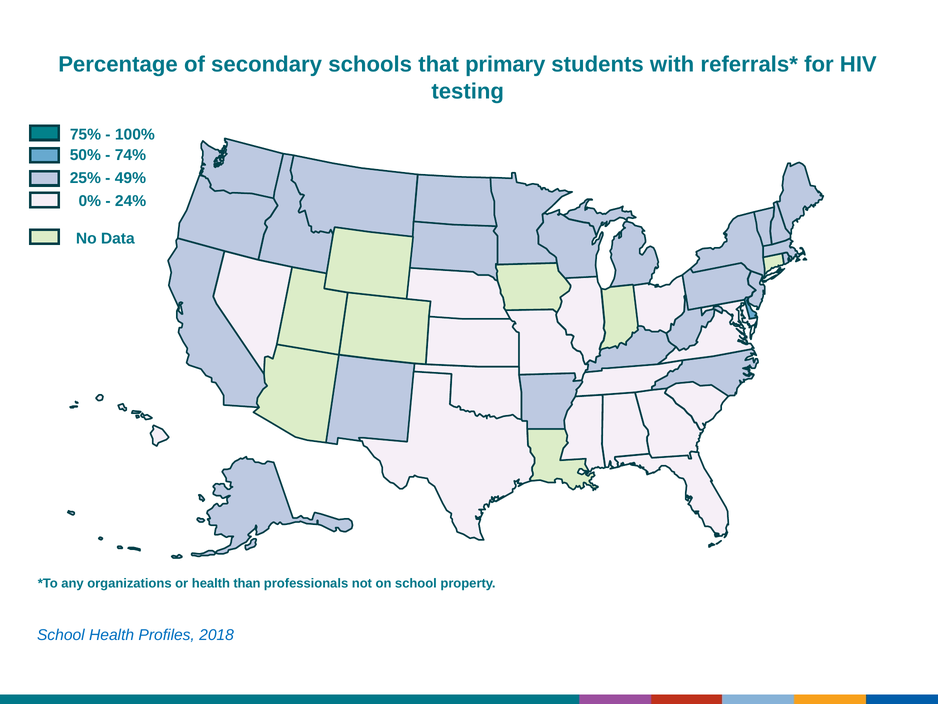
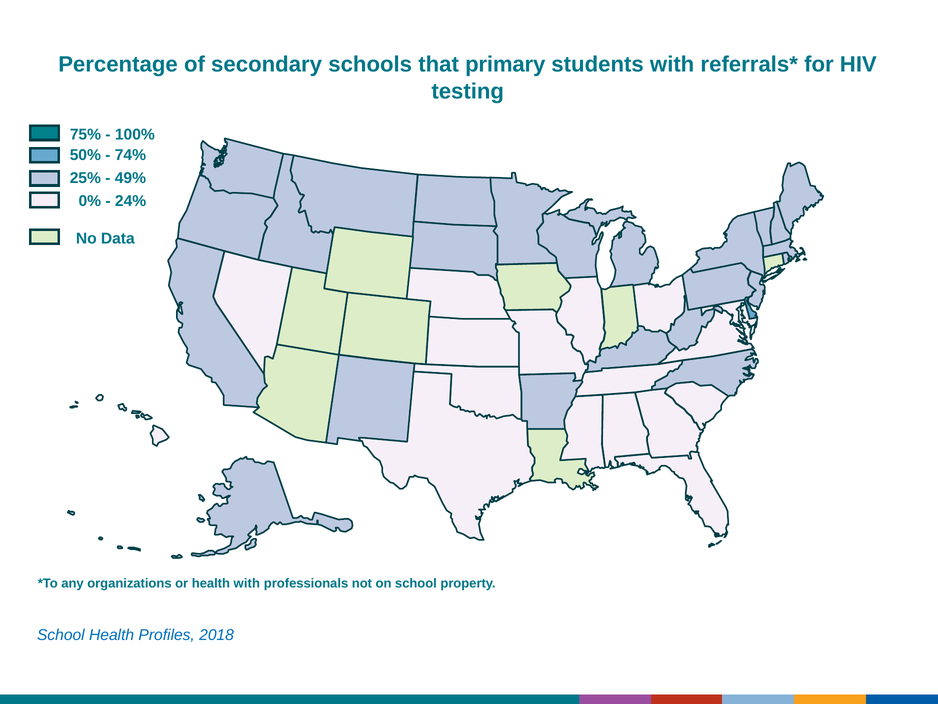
health than: than -> with
